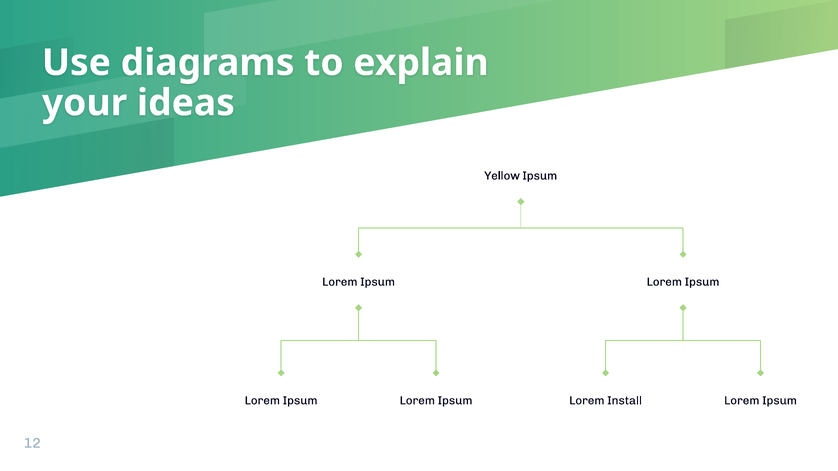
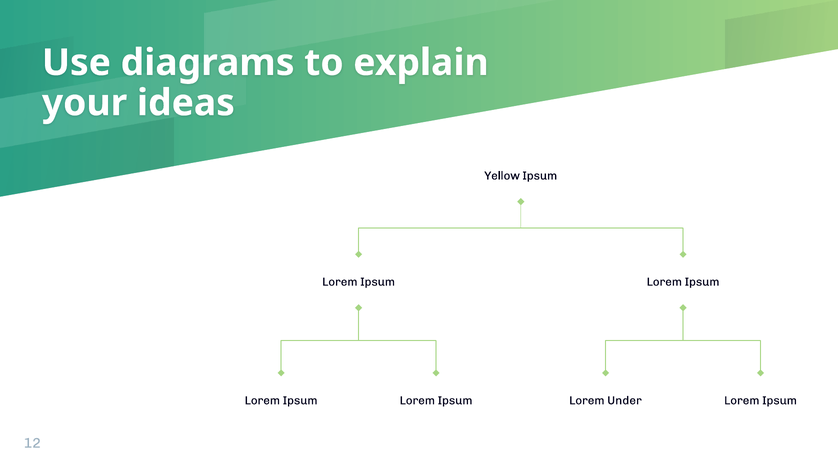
Install: Install -> Under
